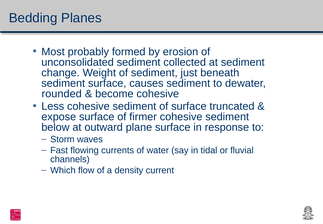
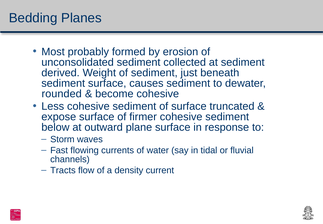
change: change -> derived
Which: Which -> Tracts
